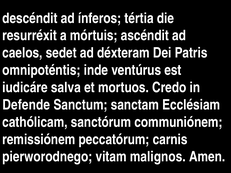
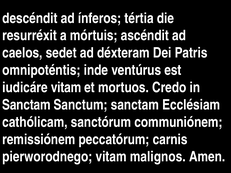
iudicáre salva: salva -> vitam
Defende at (26, 105): Defende -> Sanctam
